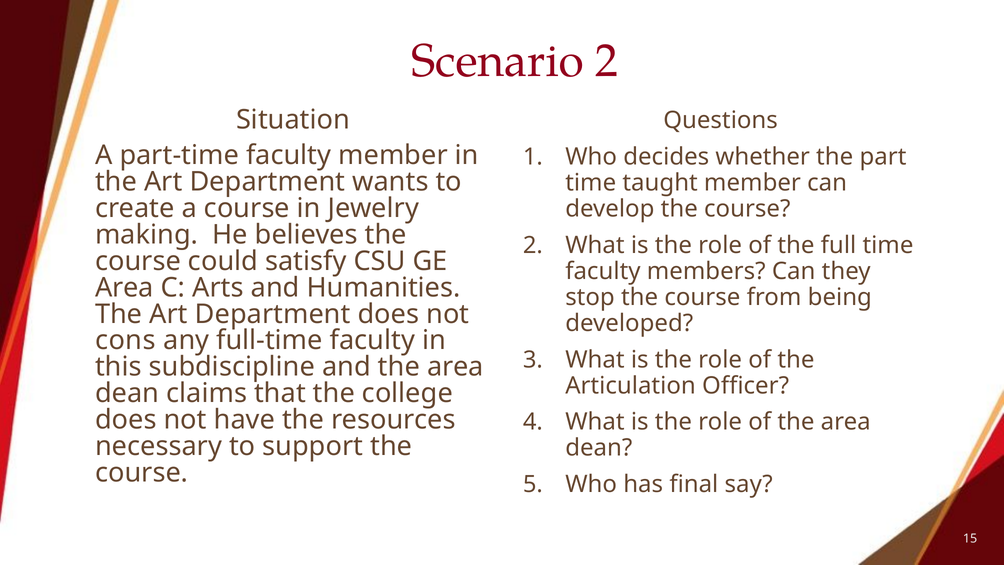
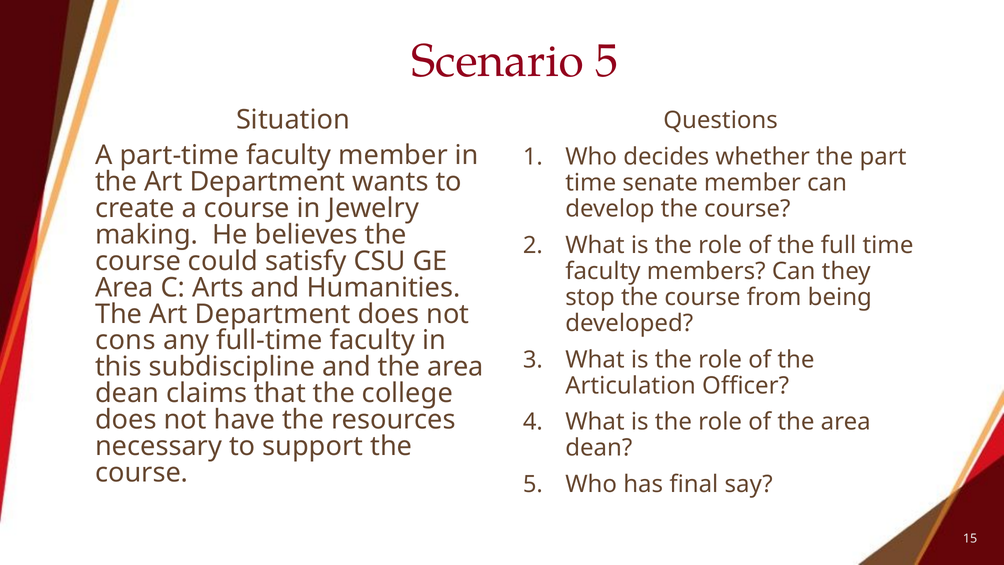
Scenario 2: 2 -> 5
taught: taught -> senate
